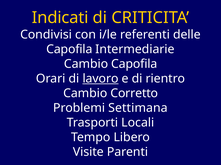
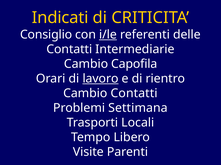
Condivisi: Condivisi -> Consiglio
i/le underline: none -> present
Capofila at (69, 49): Capofila -> Contatti
Cambio Corretto: Corretto -> Contatti
